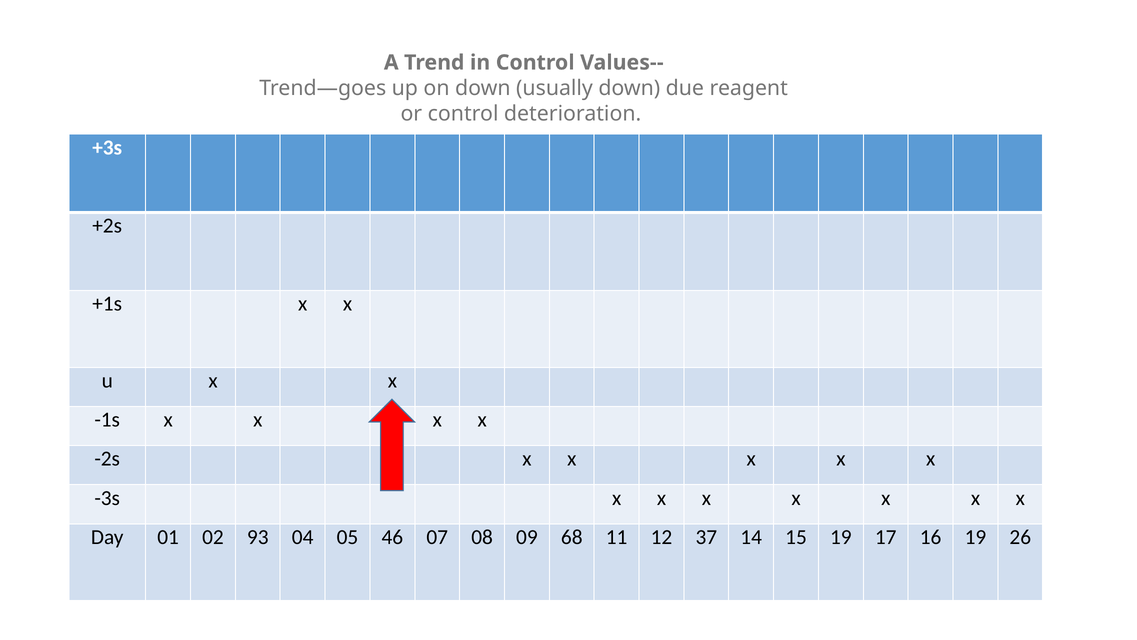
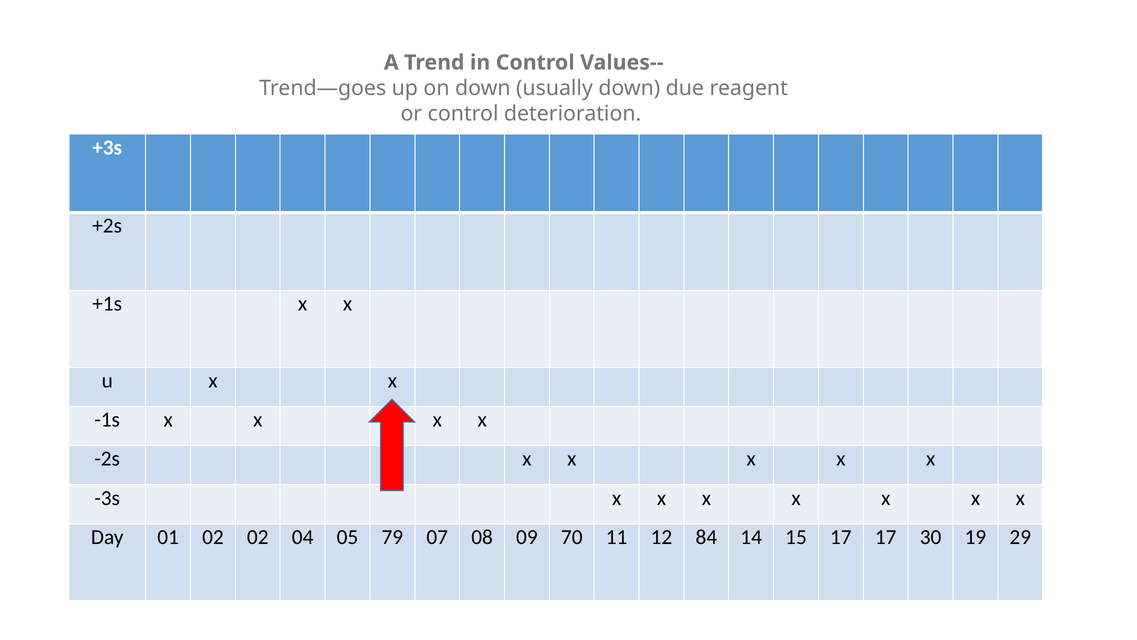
02 93: 93 -> 02
46: 46 -> 79
68: 68 -> 70
37: 37 -> 84
15 19: 19 -> 17
16: 16 -> 30
26: 26 -> 29
